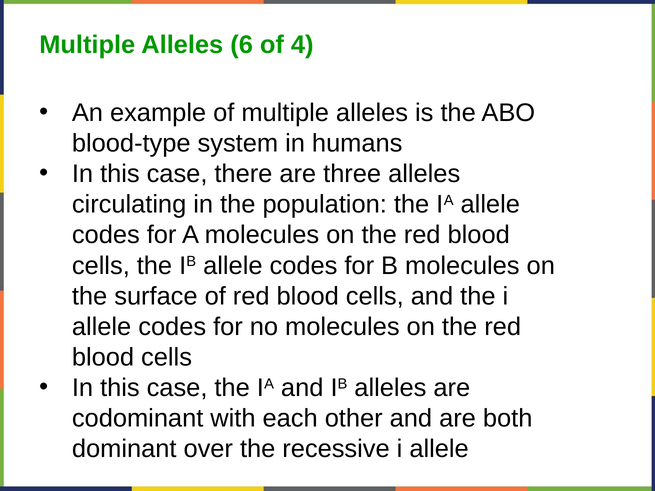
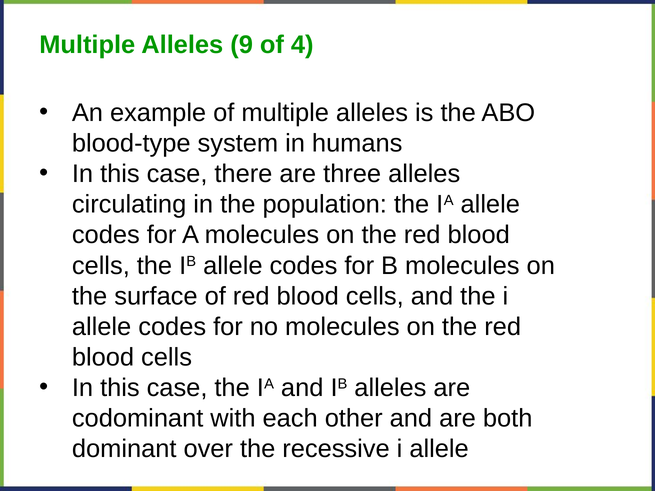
6: 6 -> 9
